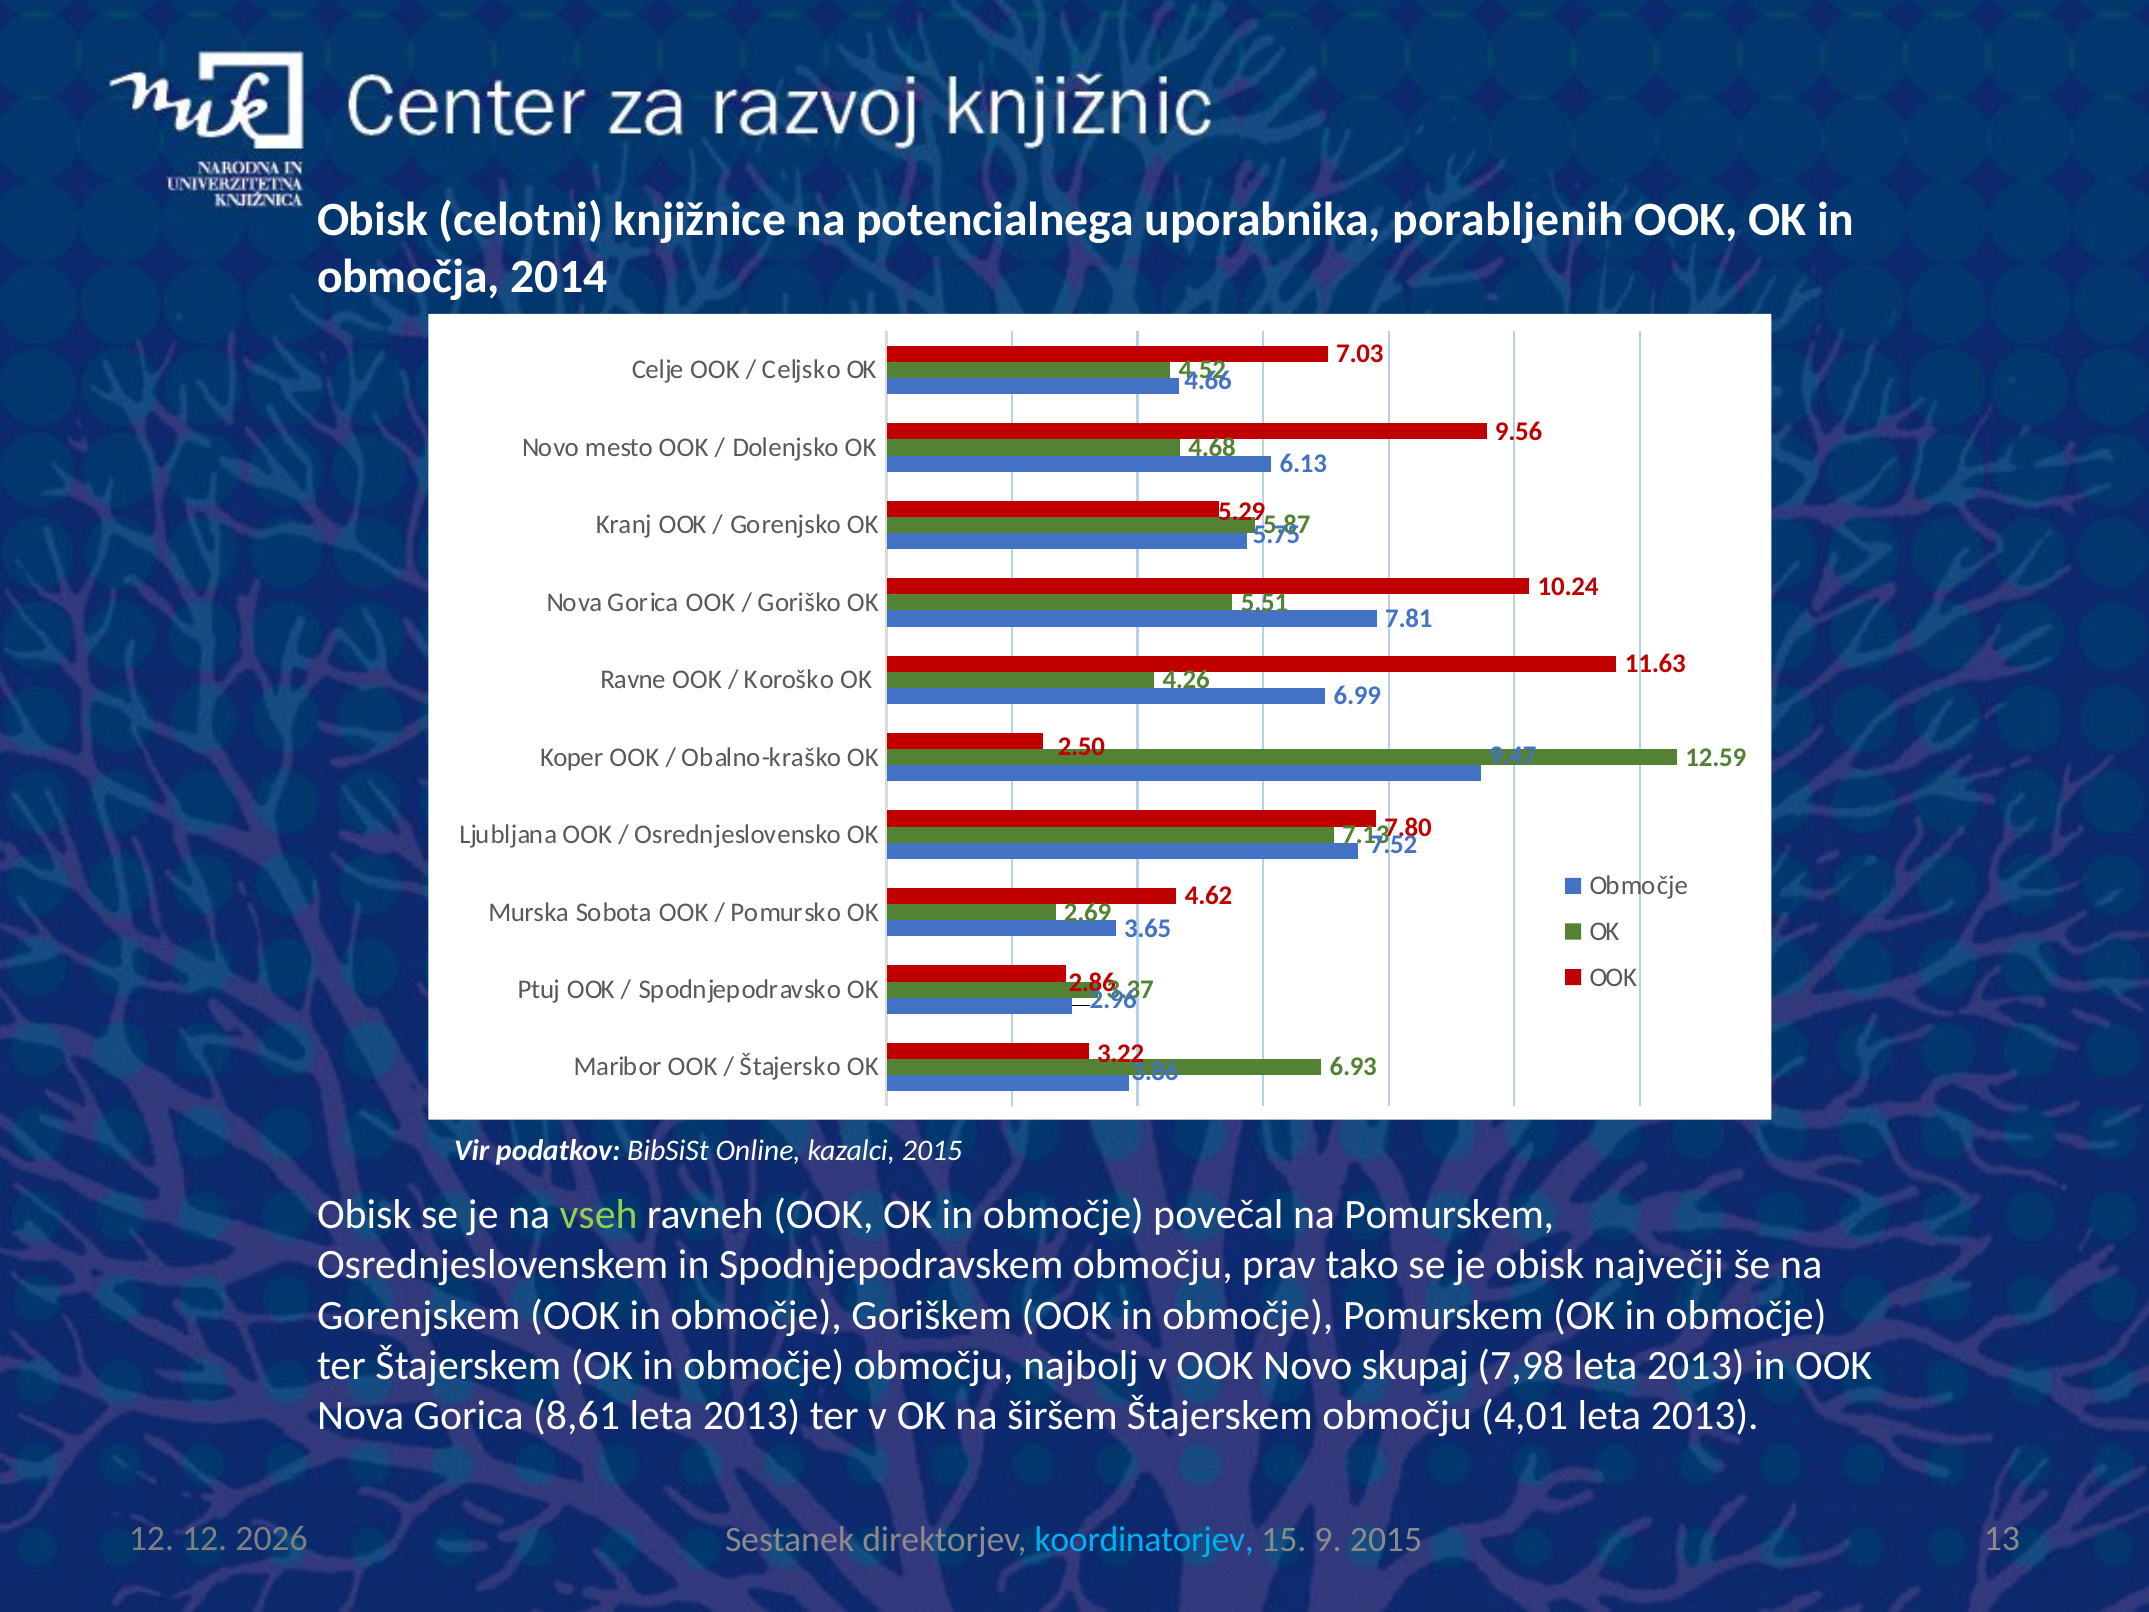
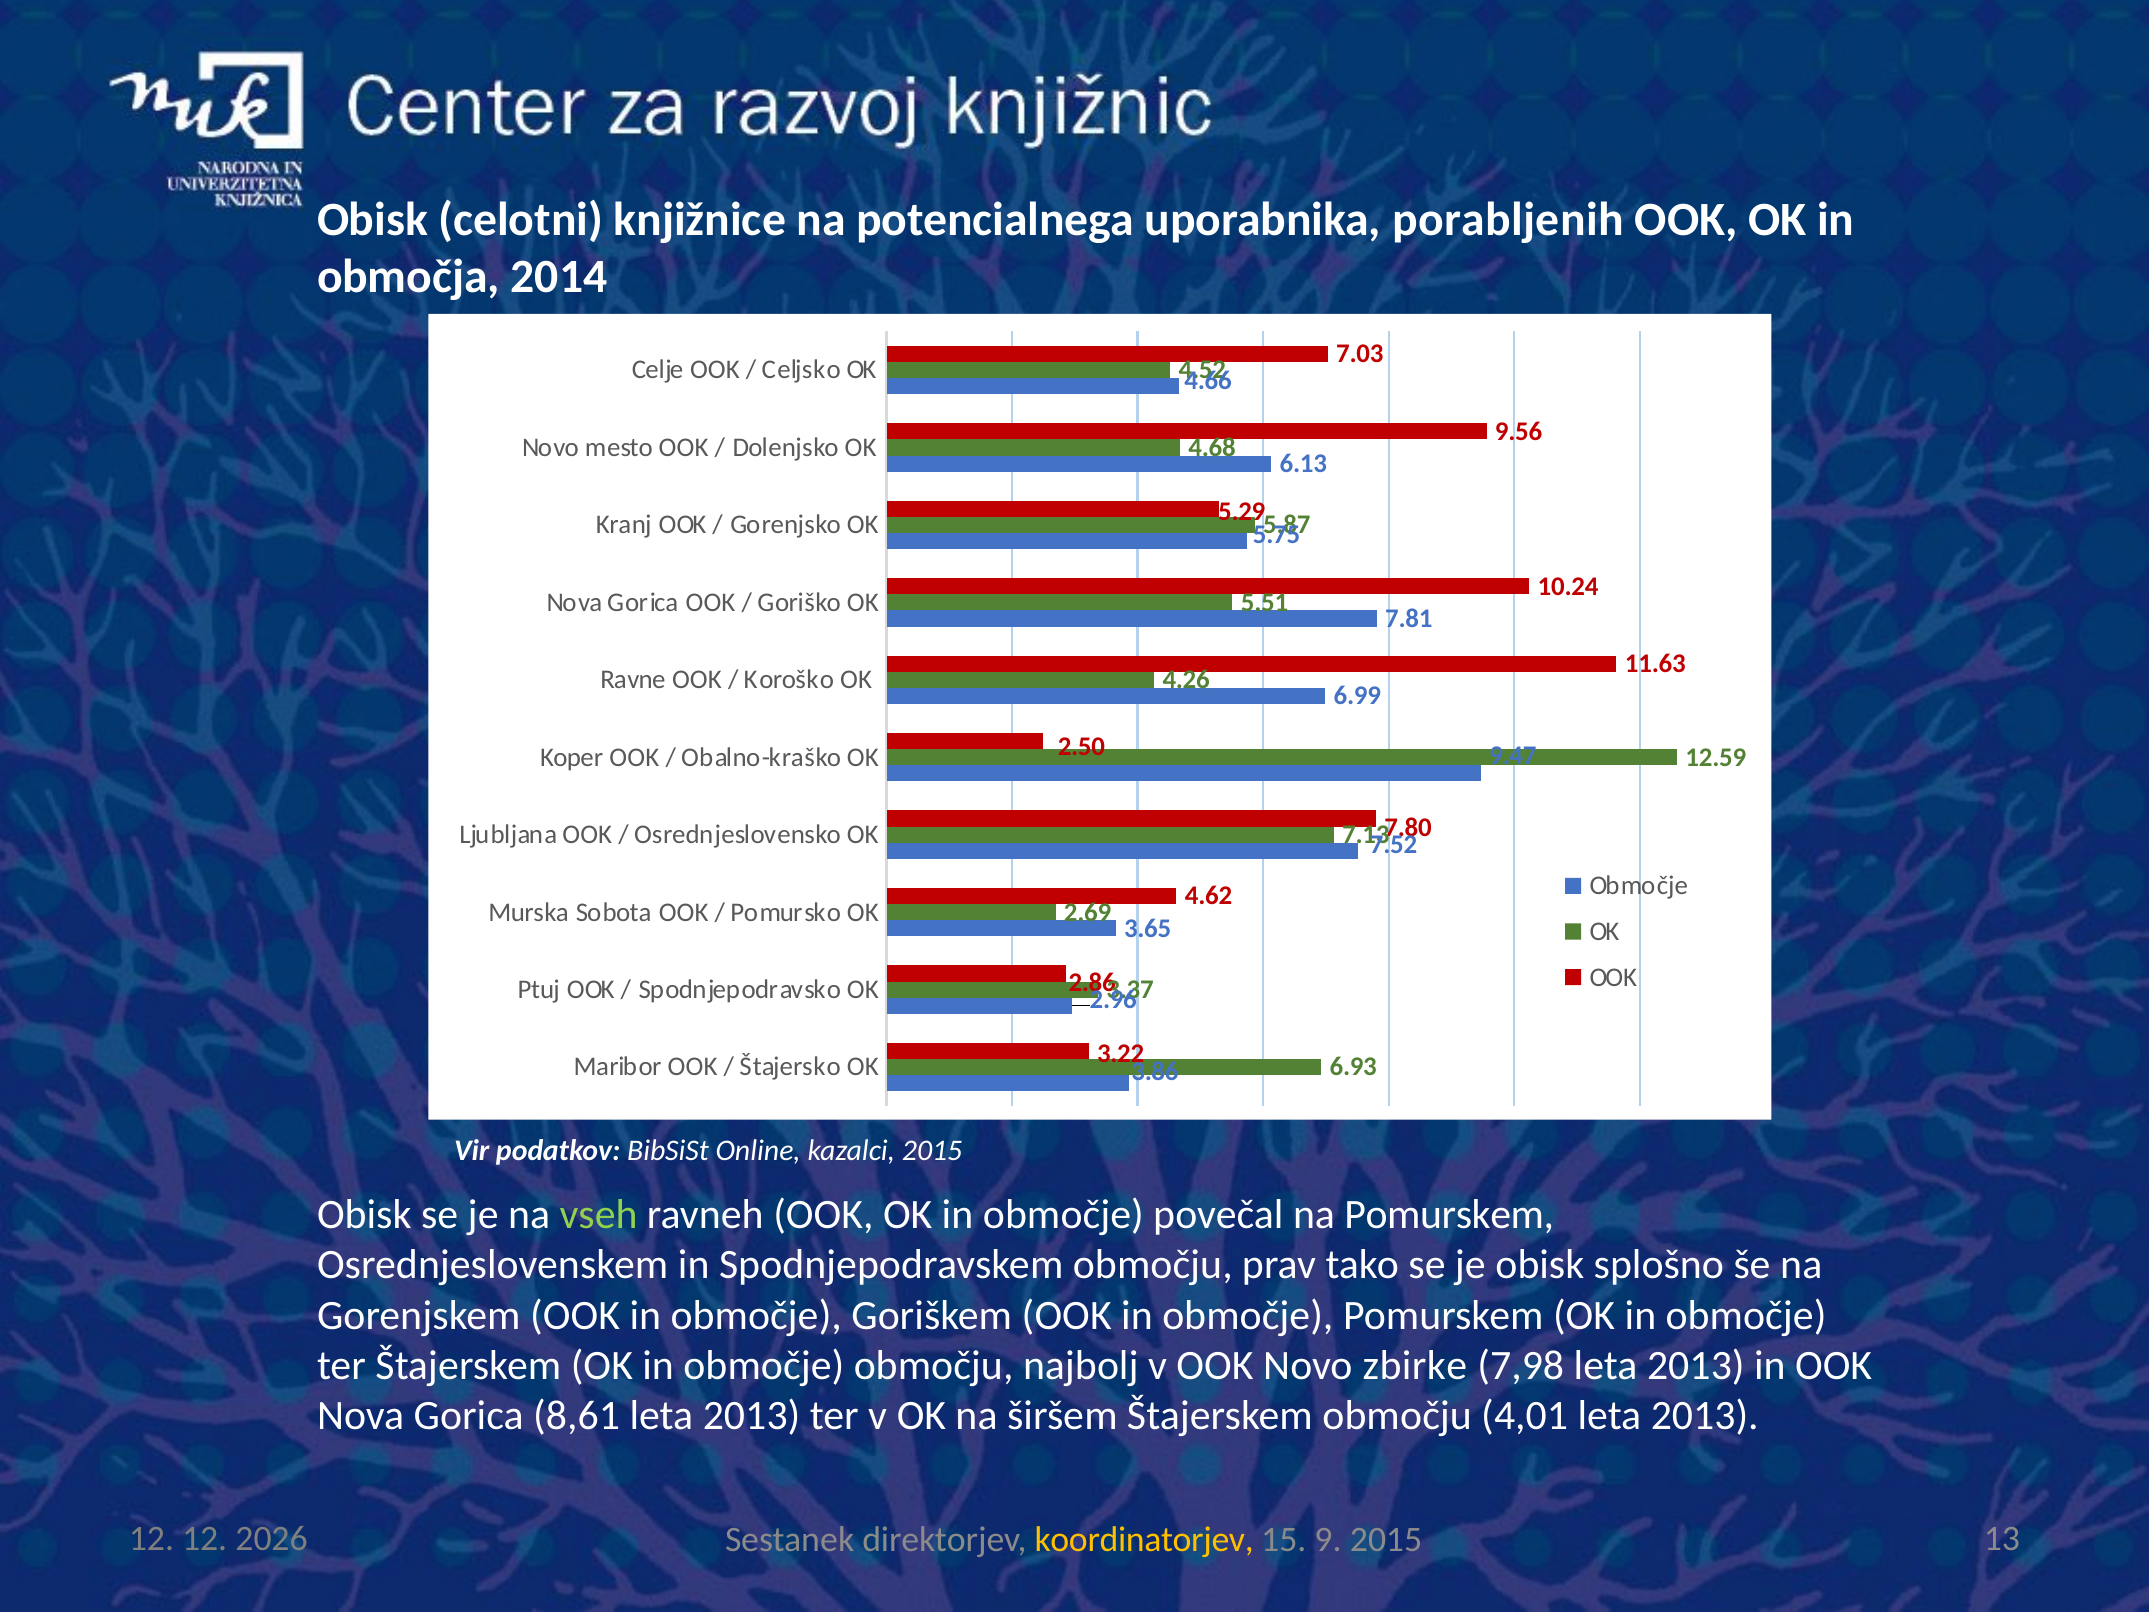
največji: največji -> splošno
skupaj: skupaj -> zbirke
koordinatorjev colour: light blue -> yellow
